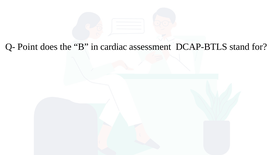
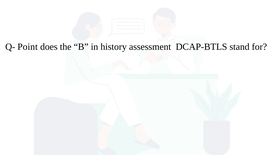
cardiac: cardiac -> history
